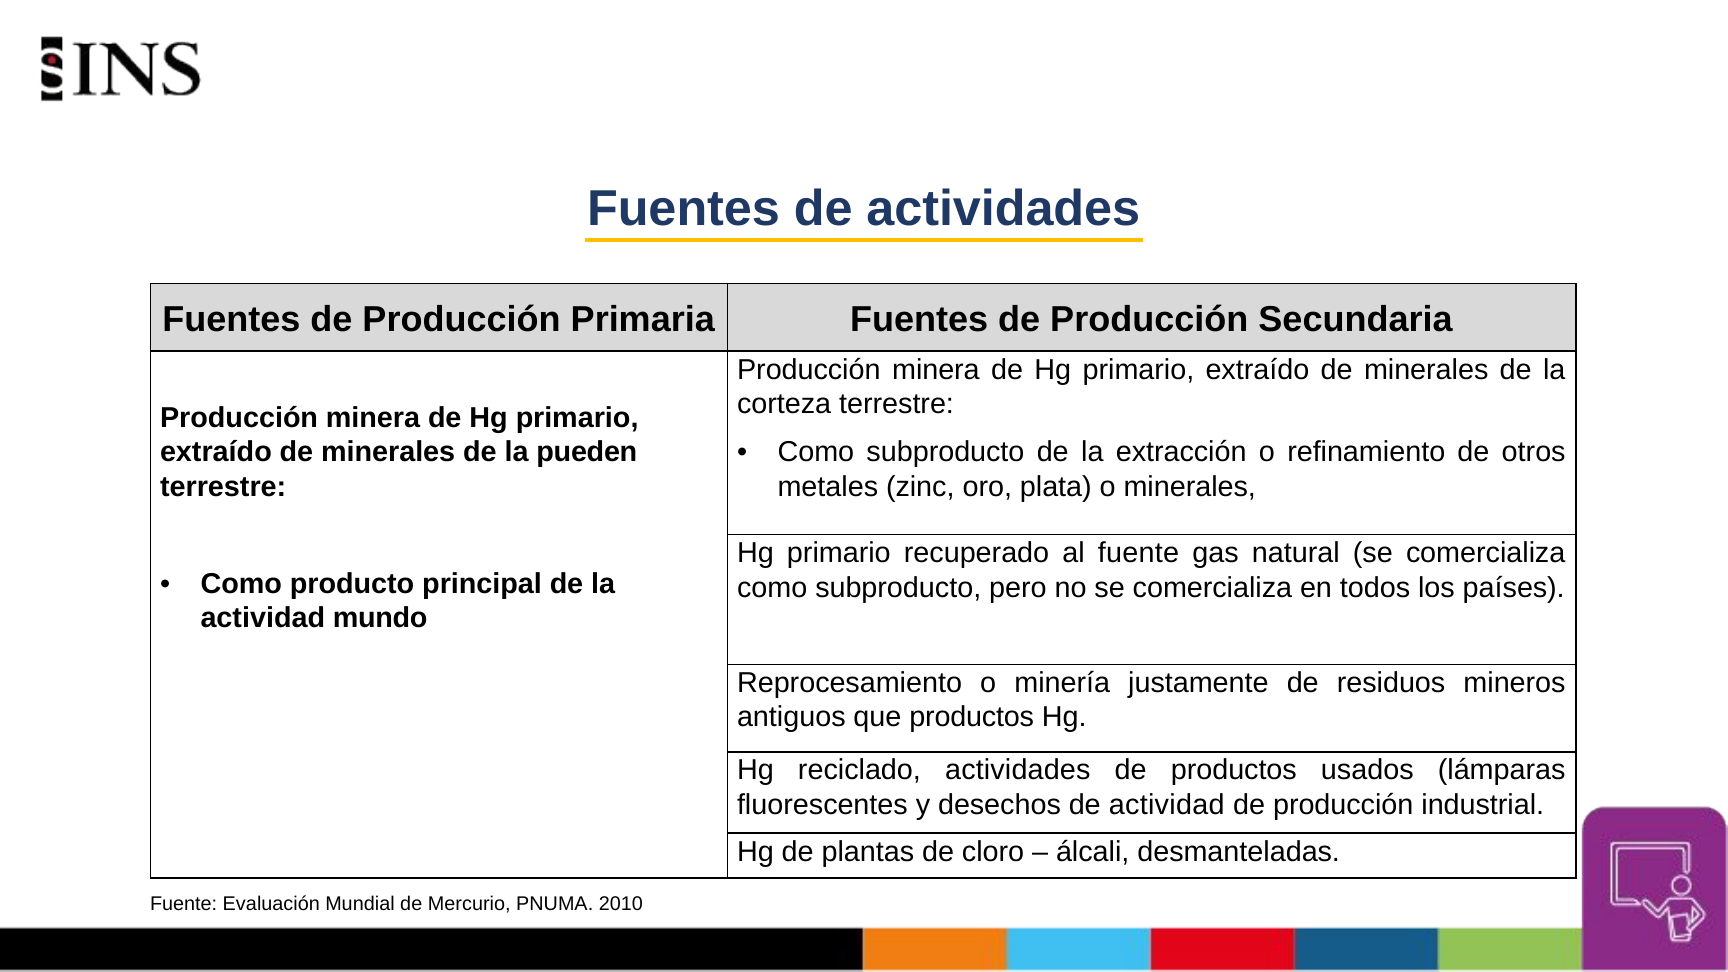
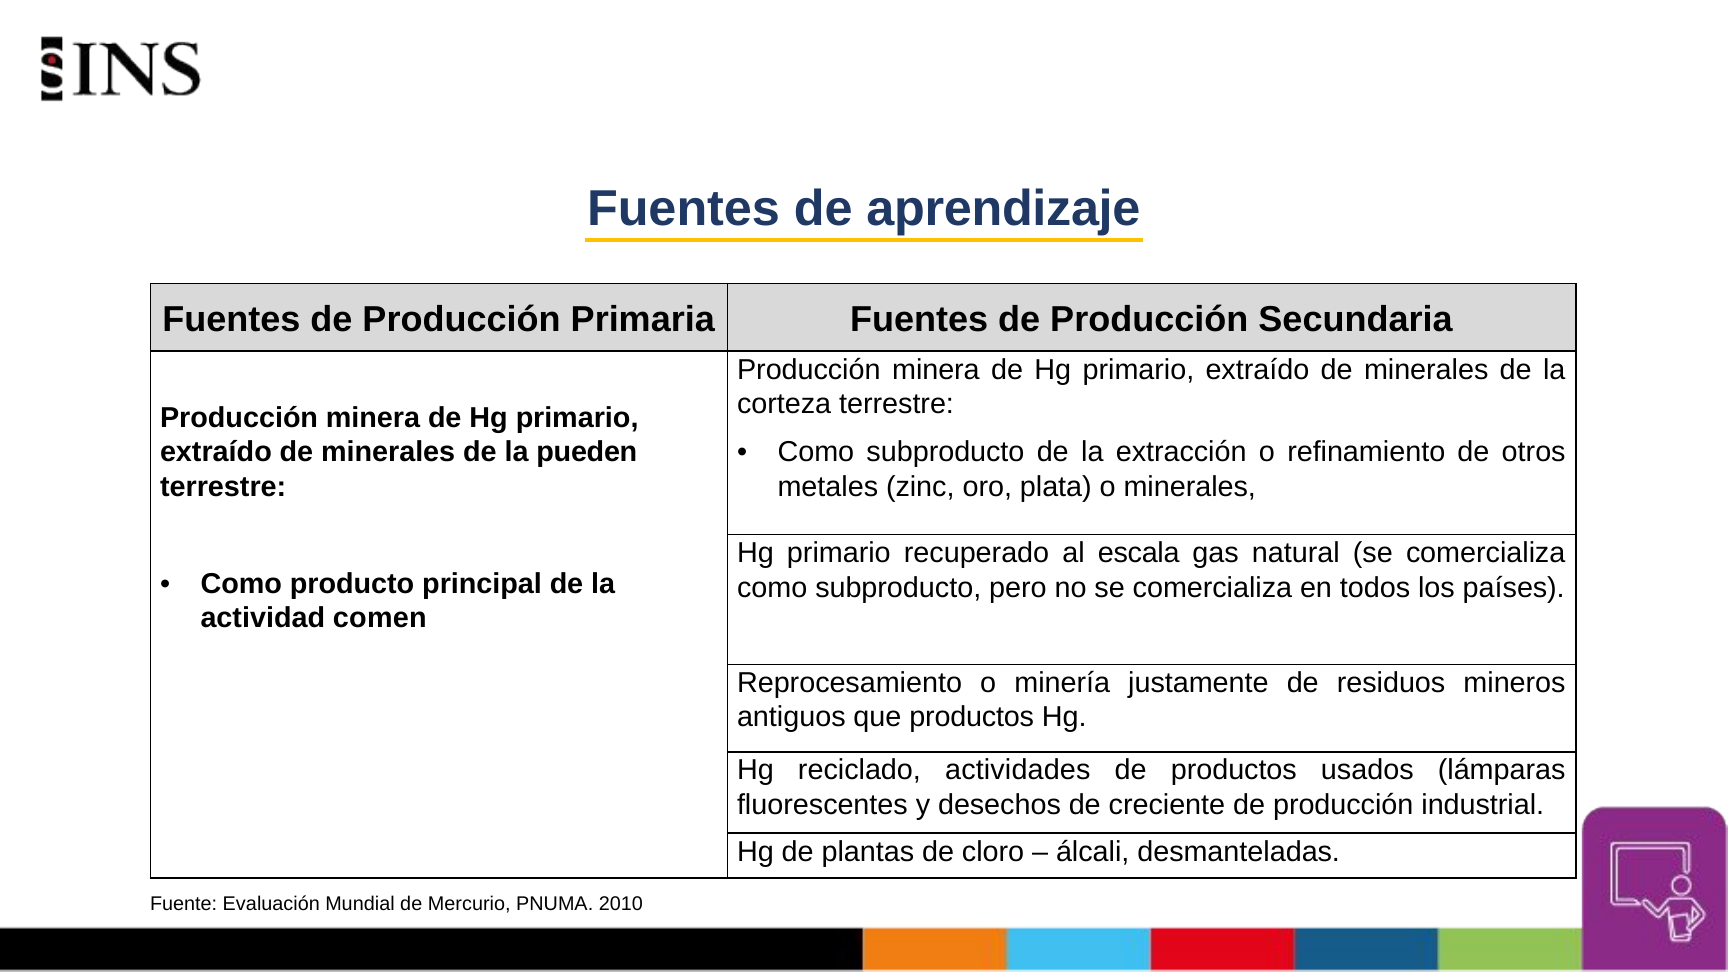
de actividades: actividades -> aprendizaje
al fuente: fuente -> escala
mundo: mundo -> comen
de actividad: actividad -> creciente
